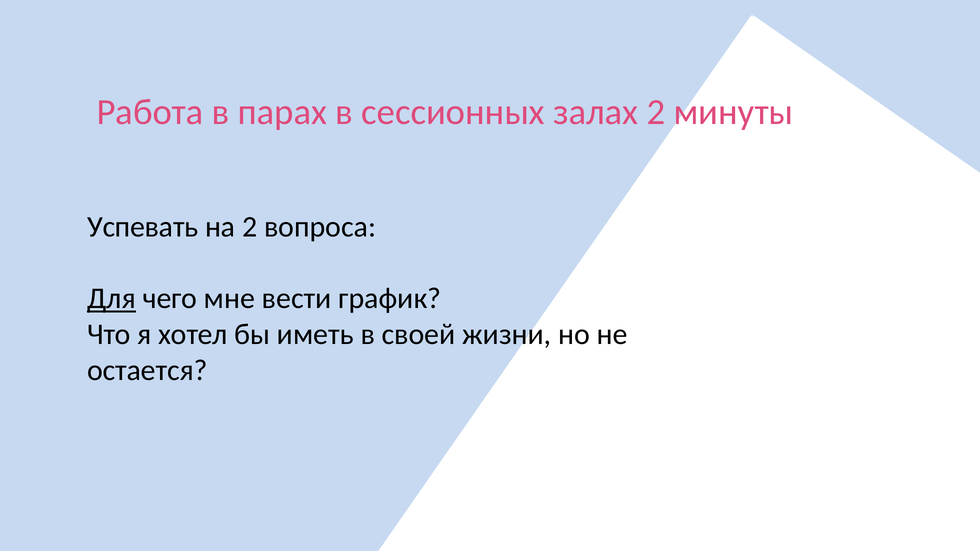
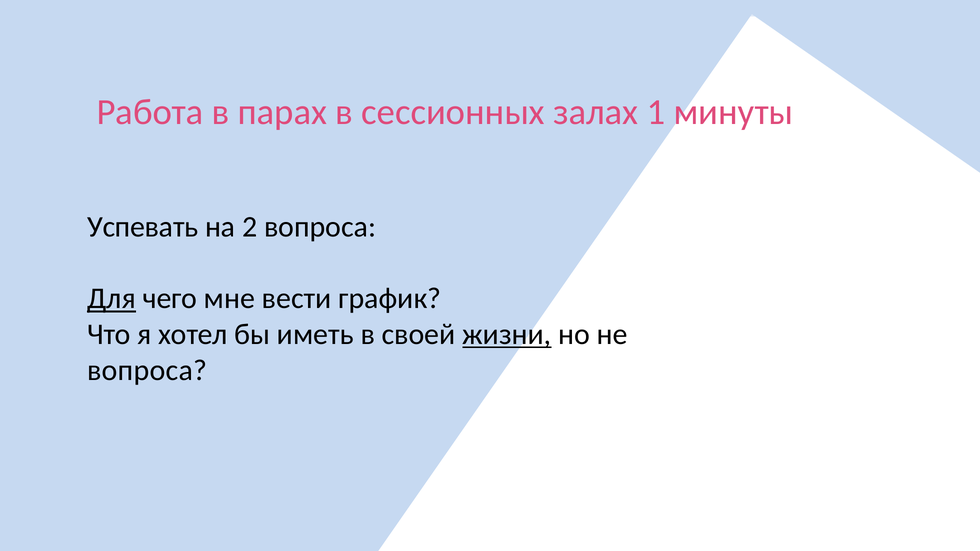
залах 2: 2 -> 1
жизни underline: none -> present
остается at (147, 371): остается -> вопроса
